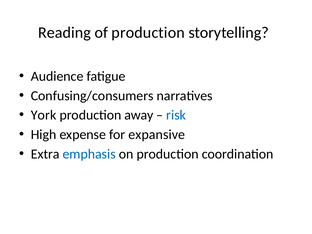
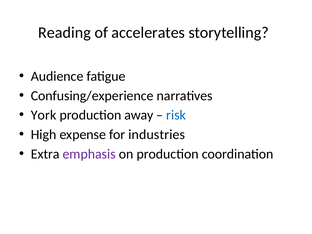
of production: production -> accelerates
Confusing/consumers: Confusing/consumers -> Confusing/experience
expansive: expansive -> industries
emphasis colour: blue -> purple
